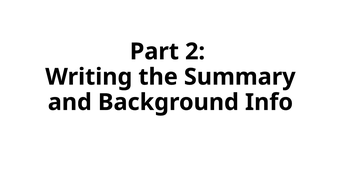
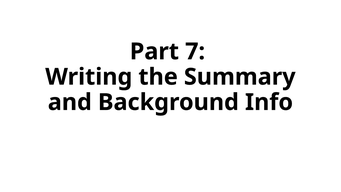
2: 2 -> 7
